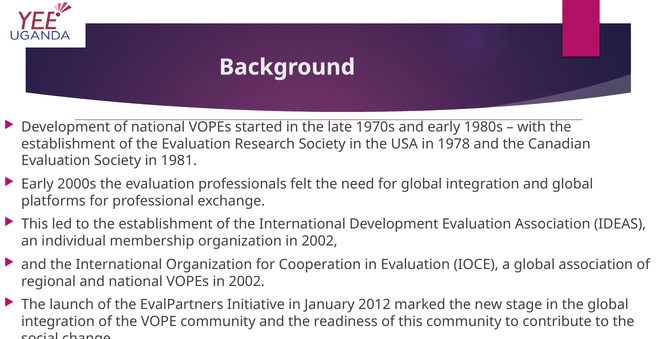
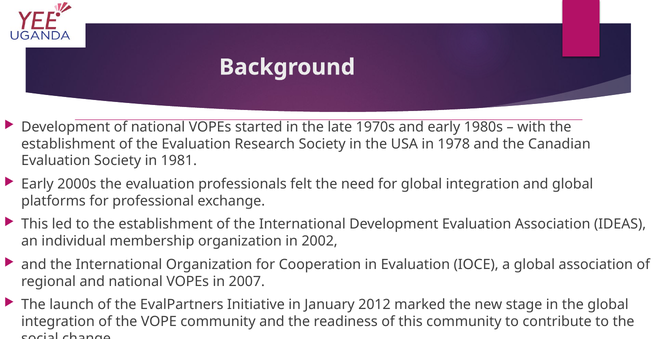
VOPEs in 2002: 2002 -> 2007
